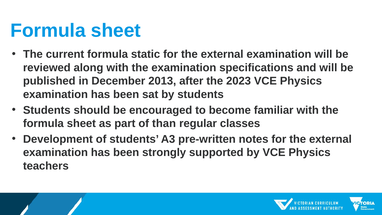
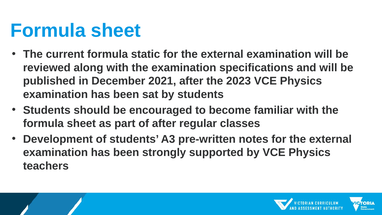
2013: 2013 -> 2021
of than: than -> after
